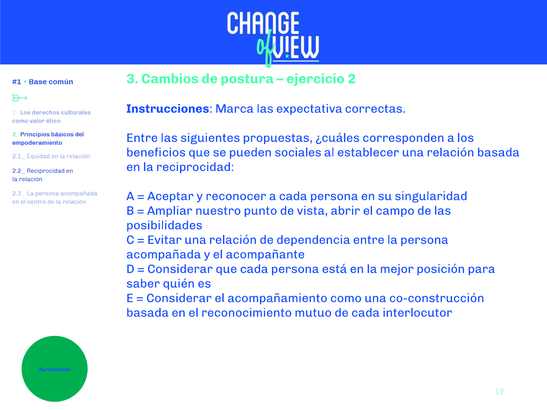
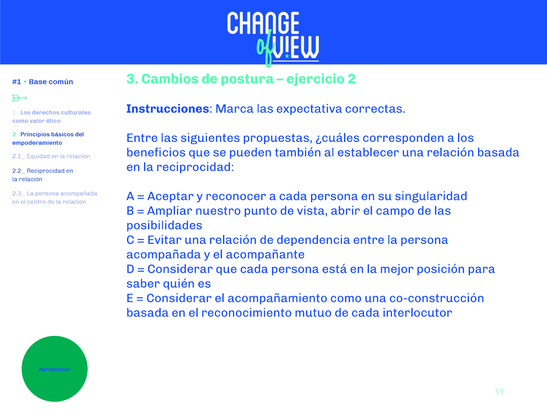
sociales: sociales -> también
